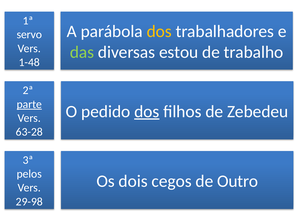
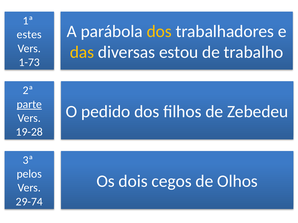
servo: servo -> estes
das colour: light green -> yellow
1-48: 1-48 -> 1-73
dos at (147, 112) underline: present -> none
63-28: 63-28 -> 19-28
Outro: Outro -> Olhos
29-98: 29-98 -> 29-74
